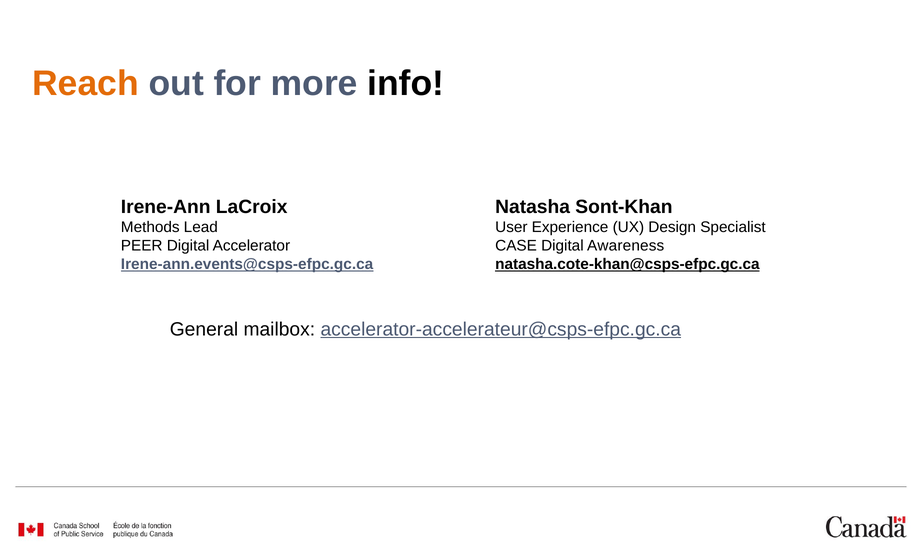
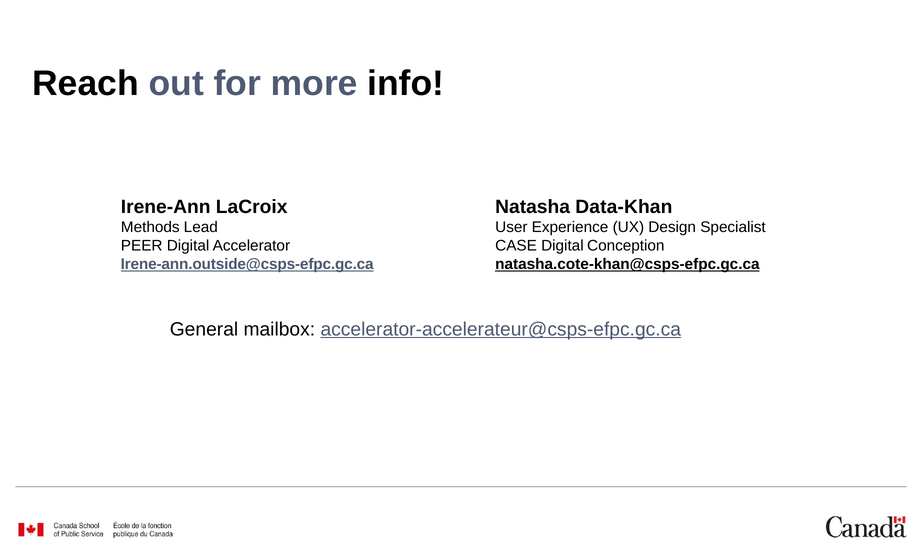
Reach colour: orange -> black
Sont-Khan: Sont-Khan -> Data-Khan
Awareness: Awareness -> Conception
Irene-ann.events@csps-efpc.gc.ca: Irene-ann.events@csps-efpc.gc.ca -> Irene-ann.outside@csps-efpc.gc.ca
